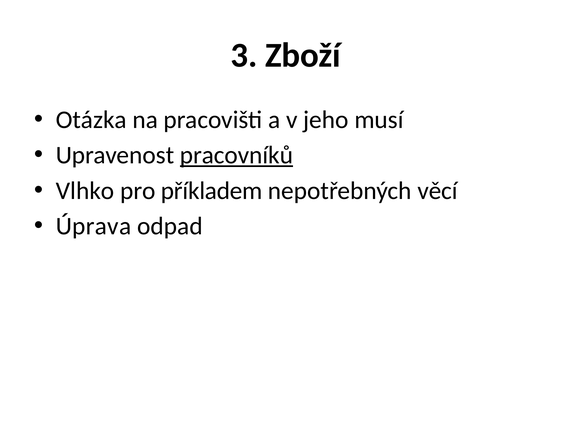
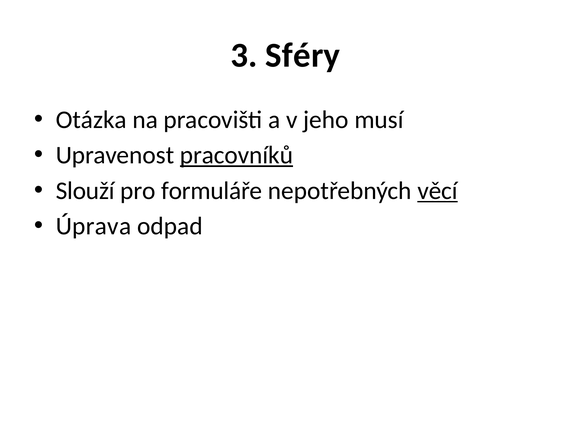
Zboží: Zboží -> Sféry
Vlhko: Vlhko -> Slouží
příkladem: příkladem -> formuláře
věcí underline: none -> present
